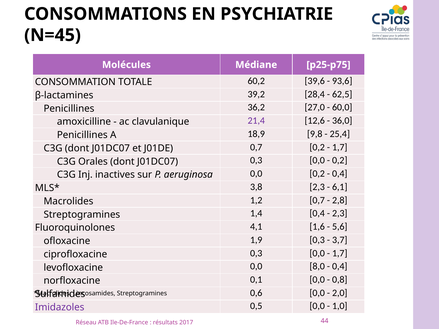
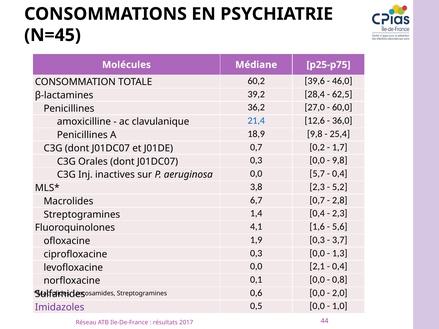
93,6: 93,6 -> 46,0
21,4 colour: purple -> blue
0,2 at (340, 161): 0,2 -> 9,8
0,0 0,2: 0,2 -> 5,7
6,1: 6,1 -> 5,2
1,2: 1,2 -> 6,7
1,7 at (340, 253): 1,7 -> 1,3
8,0: 8,0 -> 2,1
